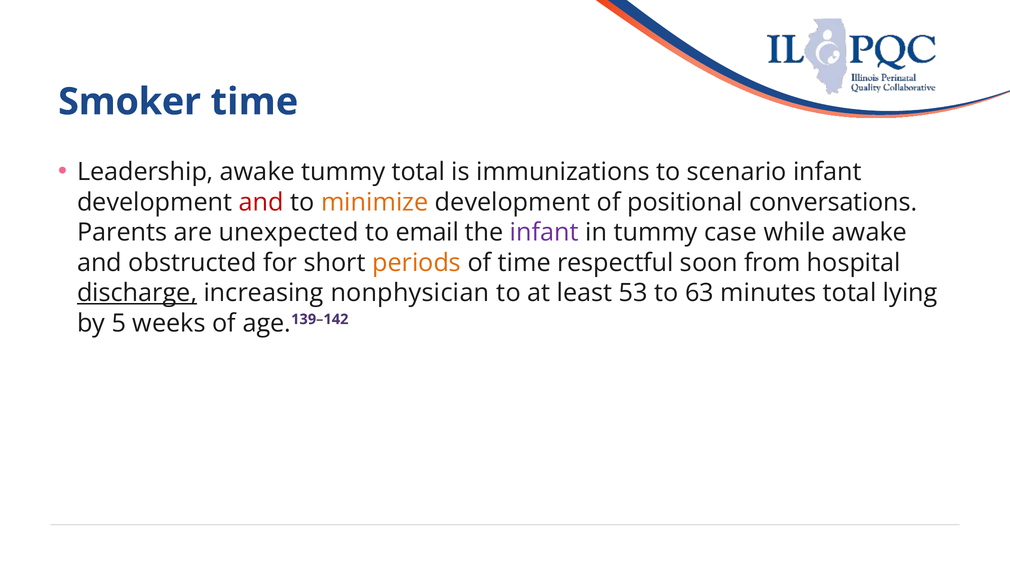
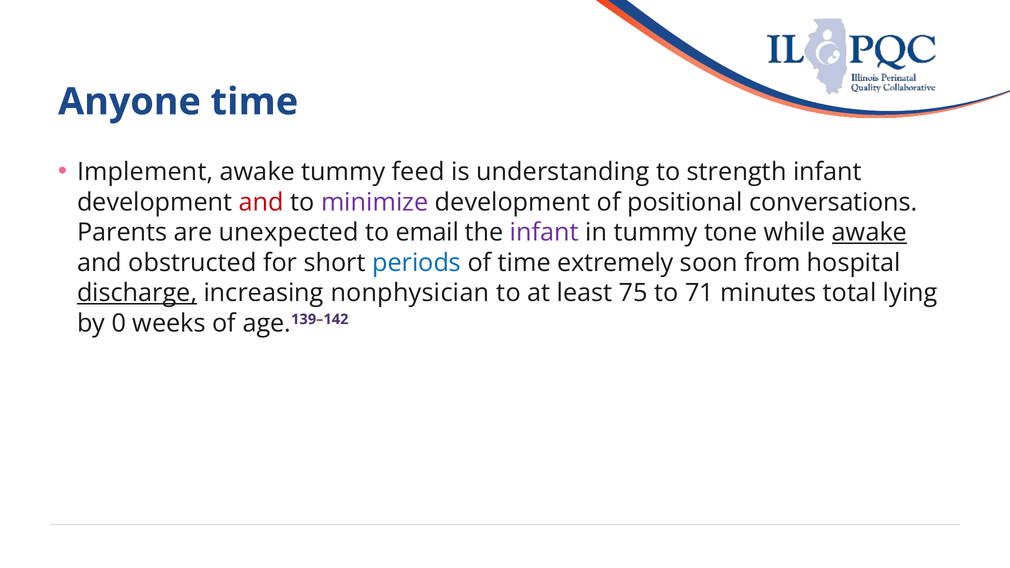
Smoker: Smoker -> Anyone
Leadership: Leadership -> Implement
tummy total: total -> feed
immunizations: immunizations -> understanding
scenario: scenario -> strength
minimize colour: orange -> purple
case: case -> tone
awake at (869, 233) underline: none -> present
periods colour: orange -> blue
respectful: respectful -> extremely
53: 53 -> 75
63: 63 -> 71
5: 5 -> 0
